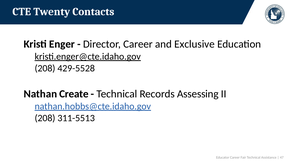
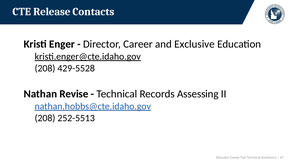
Twenty: Twenty -> Release
Create: Create -> Revise
311-5513: 311-5513 -> 252-5513
